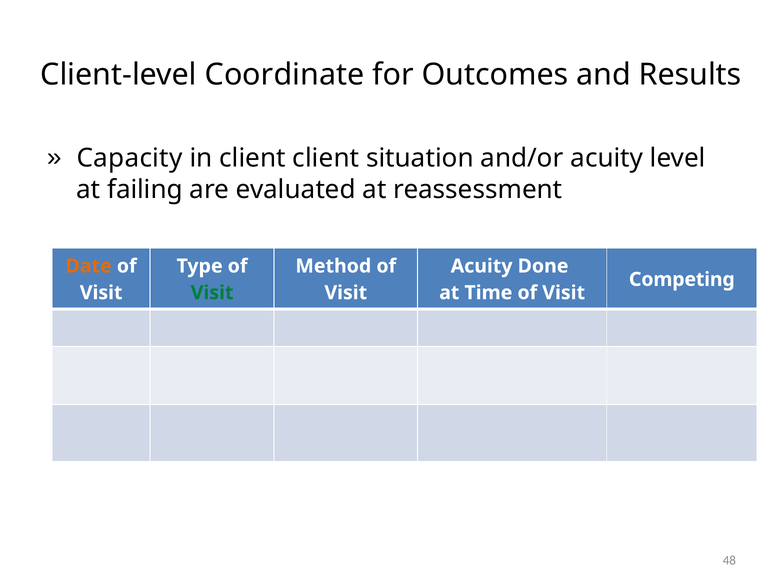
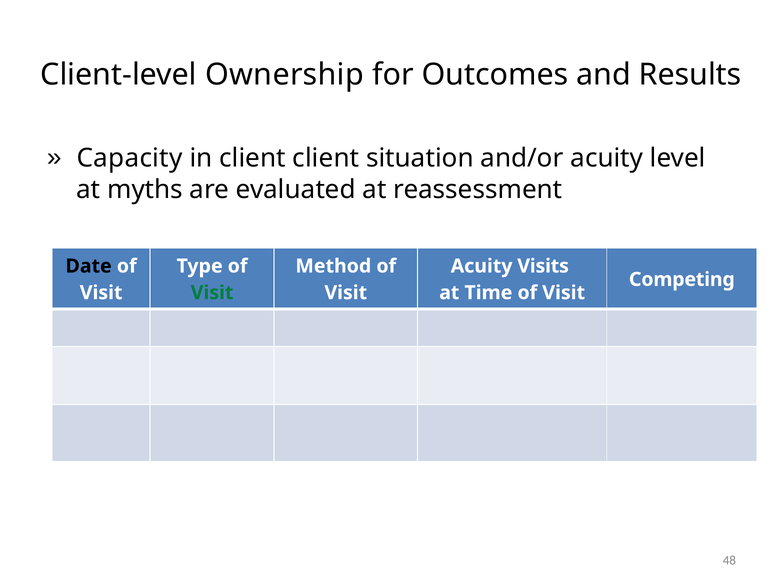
Coordinate: Coordinate -> Ownership
failing: failing -> myths
Date colour: orange -> black
Done: Done -> Visits
